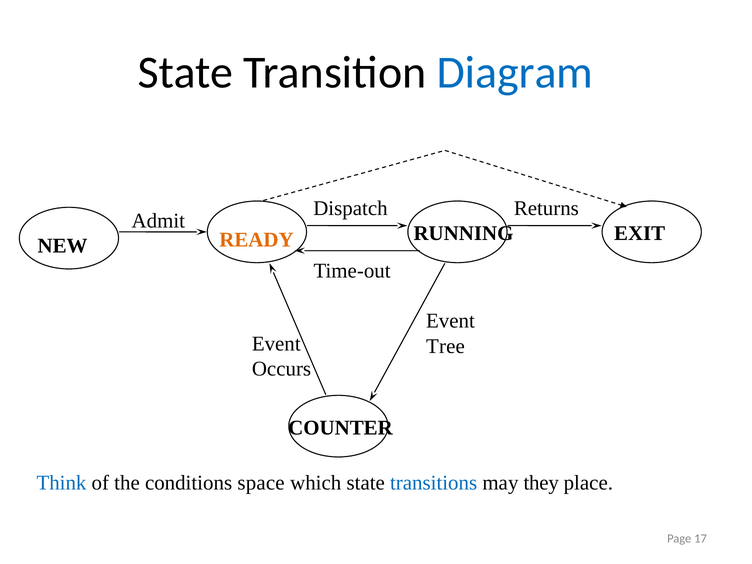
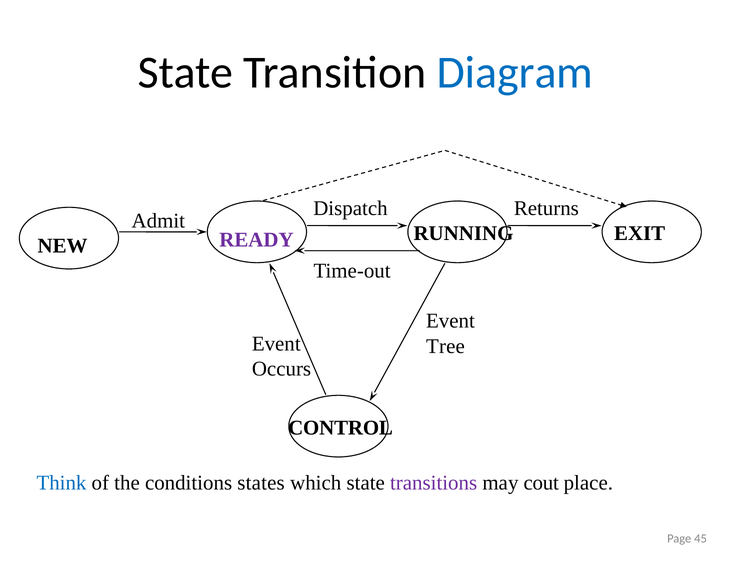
READY colour: orange -> purple
COUNTER: COUNTER -> CONTROL
space: space -> states
transitions colour: blue -> purple
they: they -> cout
17: 17 -> 45
